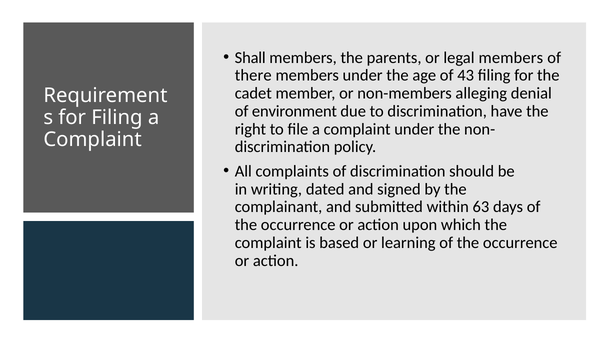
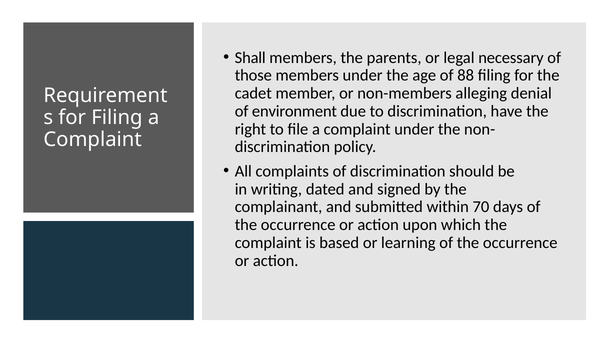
legal members: members -> necessary
there: there -> those
43: 43 -> 88
63: 63 -> 70
